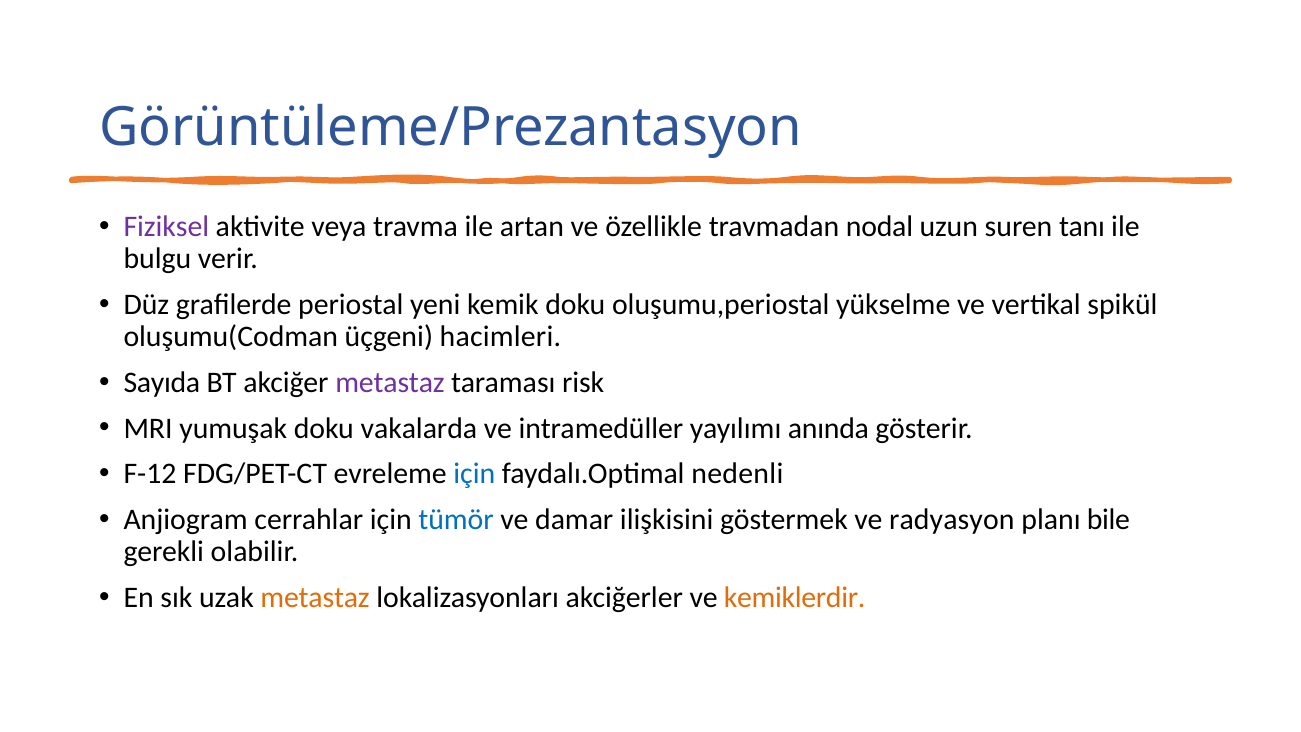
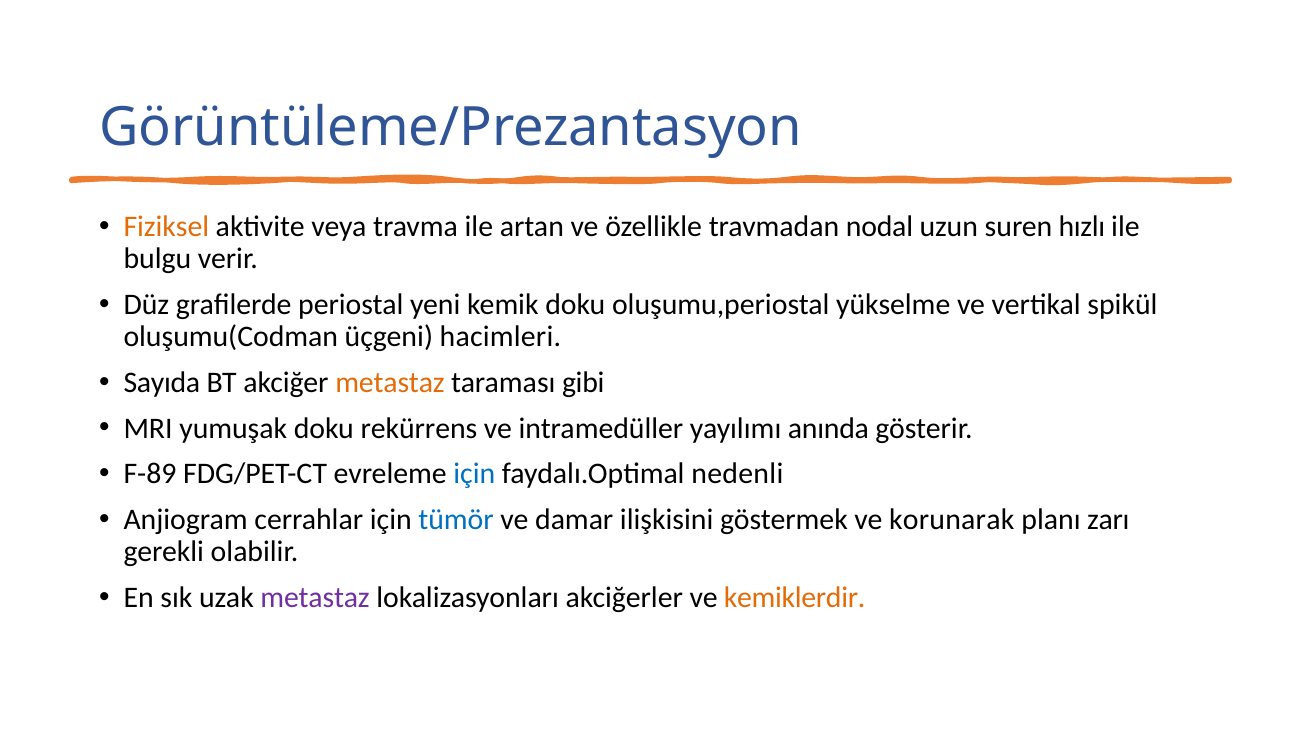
Fiziksel colour: purple -> orange
tanı: tanı -> hızlı
metastaz at (390, 382) colour: purple -> orange
risk: risk -> gibi
vakalarda: vakalarda -> rekürrens
F-12: F-12 -> F-89
radyasyon: radyasyon -> korunarak
bile: bile -> zarı
metastaz at (315, 597) colour: orange -> purple
